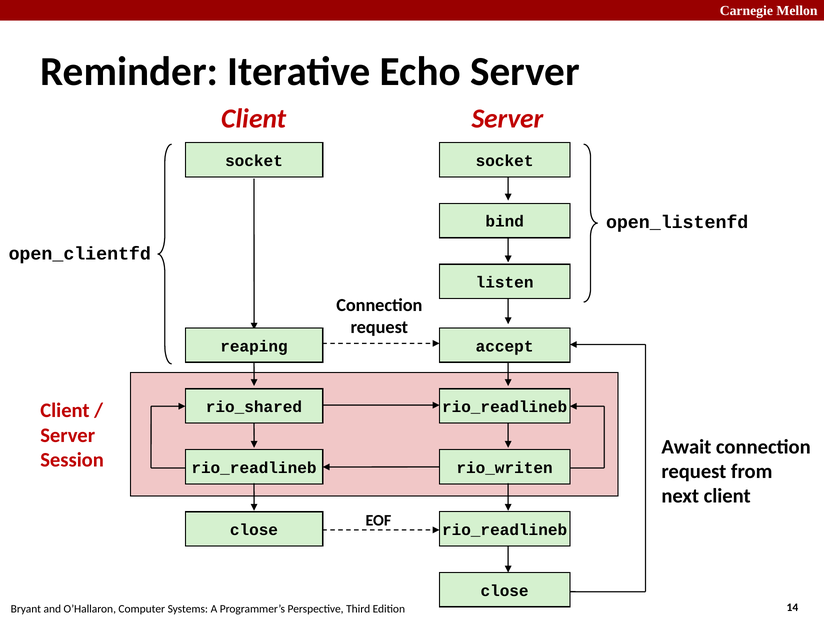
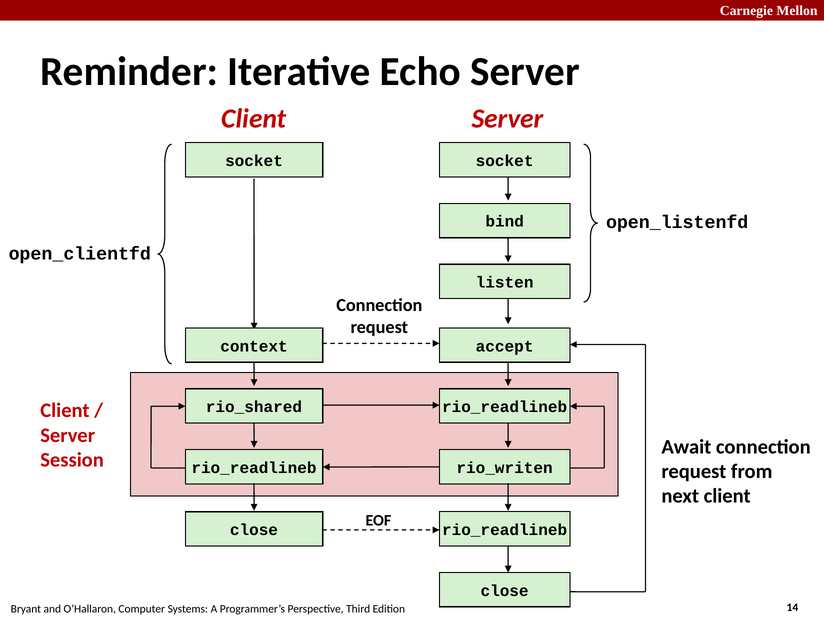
reaping: reaping -> context
